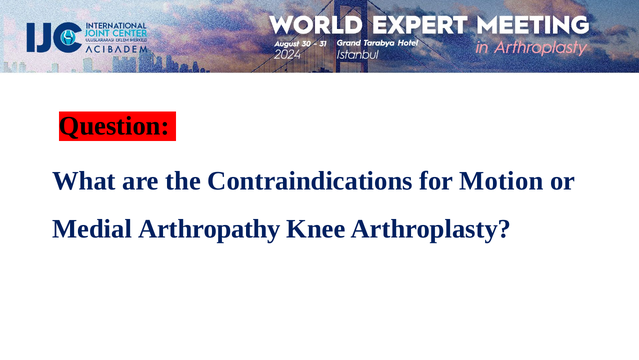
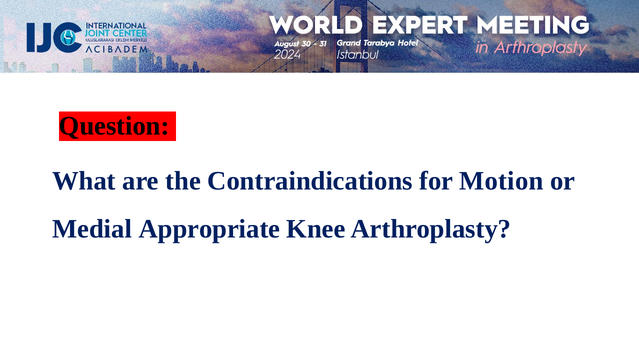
Arthropathy: Arthropathy -> Appropriate
